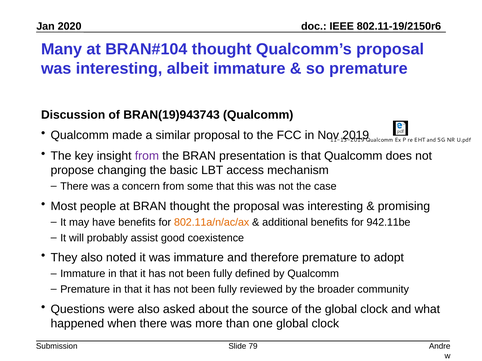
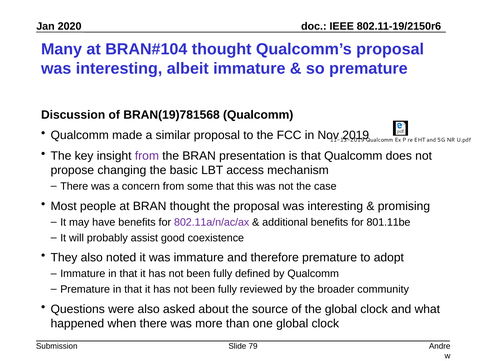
BRAN(19)943743: BRAN(19)943743 -> BRAN(19)781568
802.11a/n/ac/ax colour: orange -> purple
942.11be: 942.11be -> 801.11be
